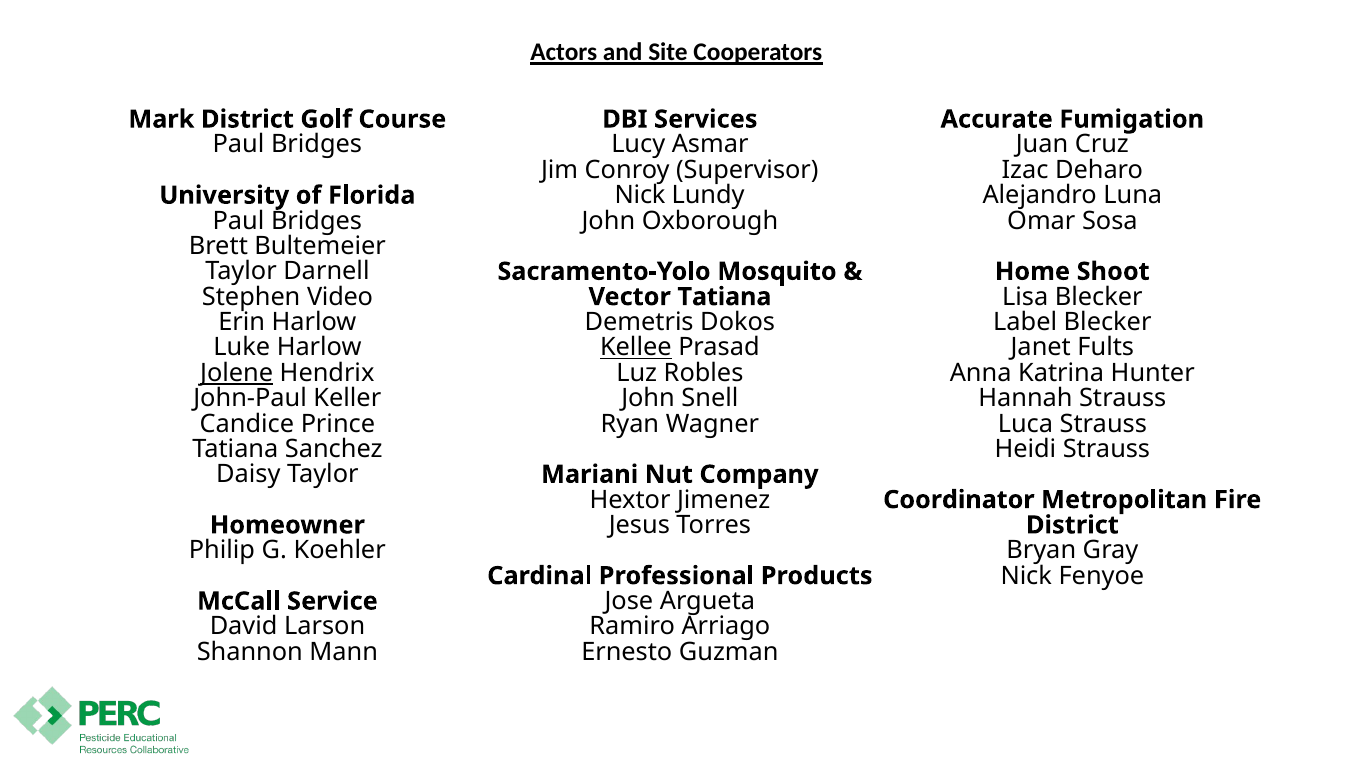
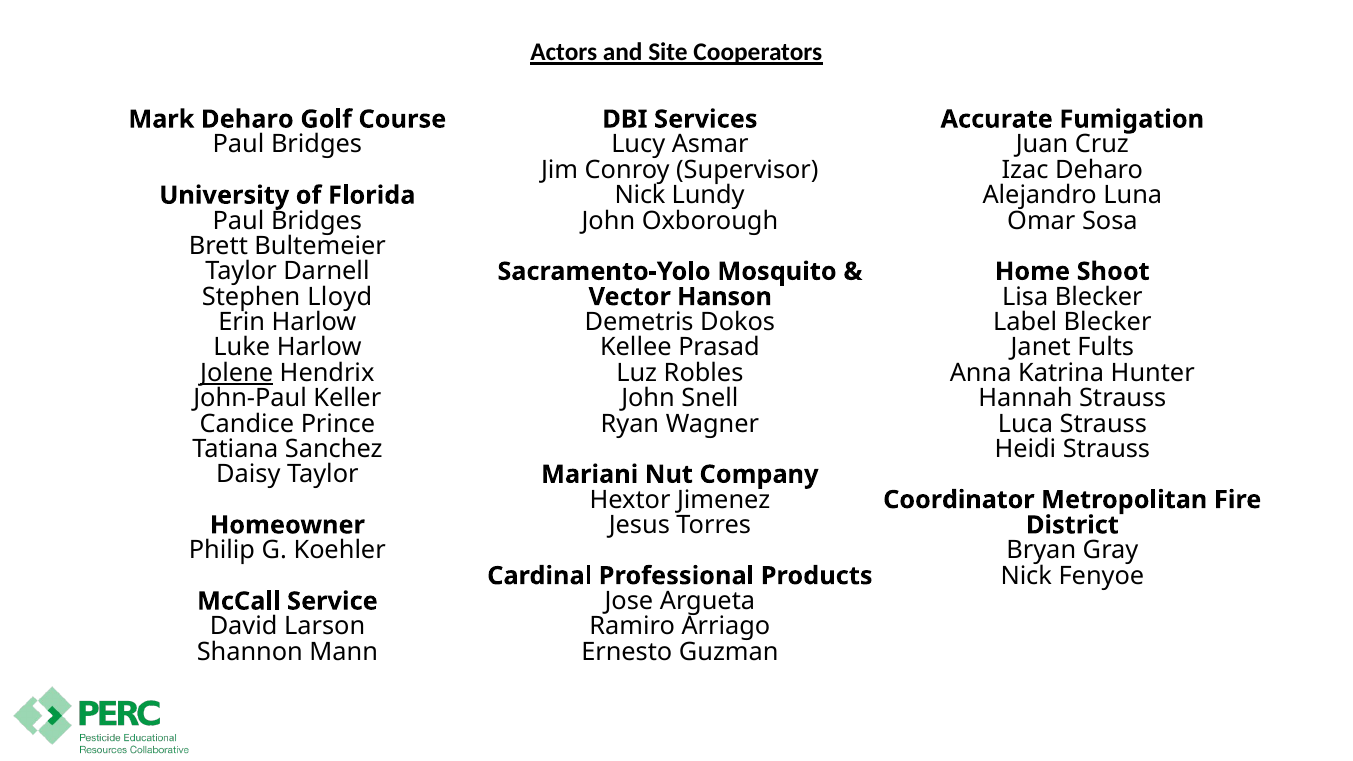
Mark District: District -> Deharo
Video: Video -> Lloyd
Vector Tatiana: Tatiana -> Hanson
Kellee underline: present -> none
